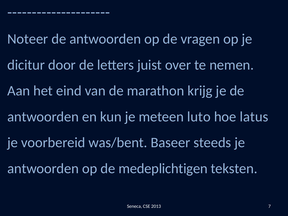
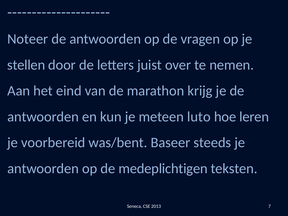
dicitur: dicitur -> stellen
latus: latus -> leren
